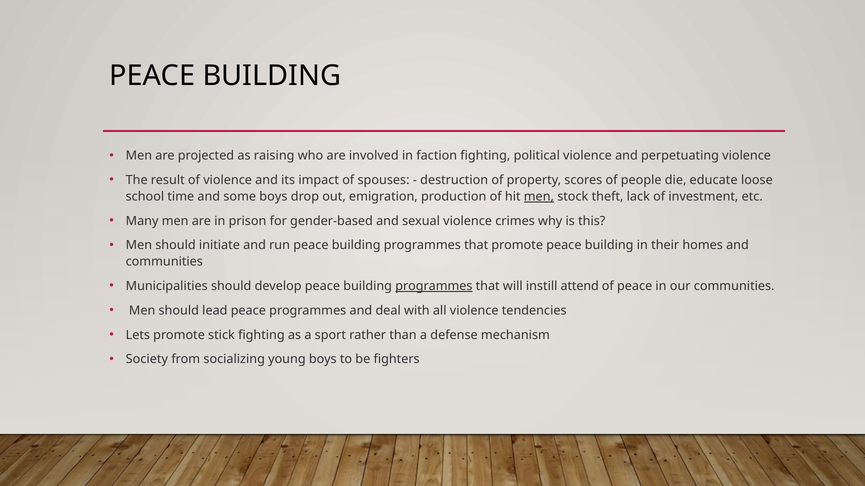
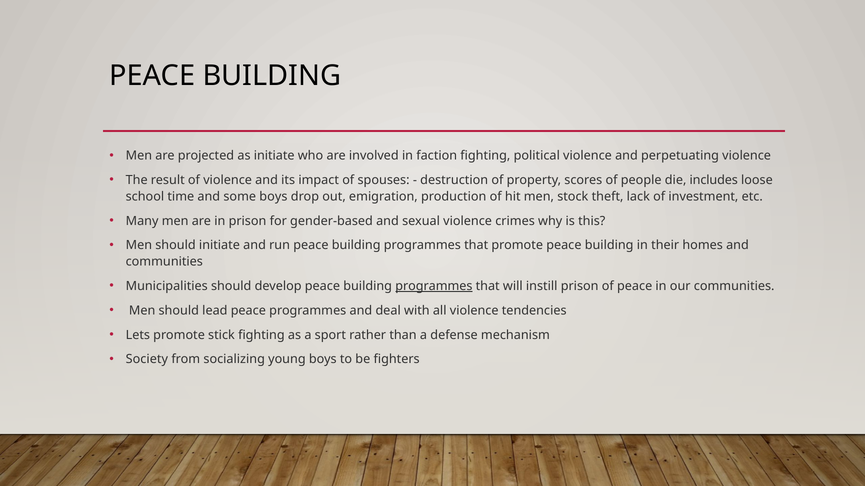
as raising: raising -> initiate
educate: educate -> includes
men at (539, 197) underline: present -> none
instill attend: attend -> prison
